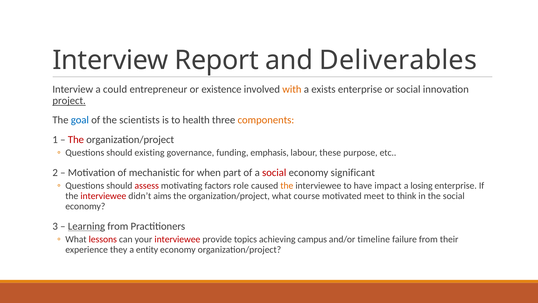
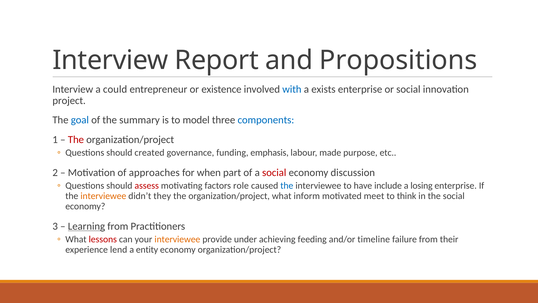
Deliverables: Deliverables -> Propositions
with colour: orange -> blue
project underline: present -> none
scientists: scientists -> summary
health: health -> model
components colour: orange -> blue
existing: existing -> created
these: these -> made
mechanistic: mechanistic -> approaches
significant: significant -> discussion
the at (287, 186) colour: orange -> blue
impact: impact -> include
interviewee at (103, 196) colour: red -> orange
aims: aims -> they
course: course -> inform
interviewee at (177, 239) colour: red -> orange
topics: topics -> under
campus: campus -> feeding
they: they -> lend
